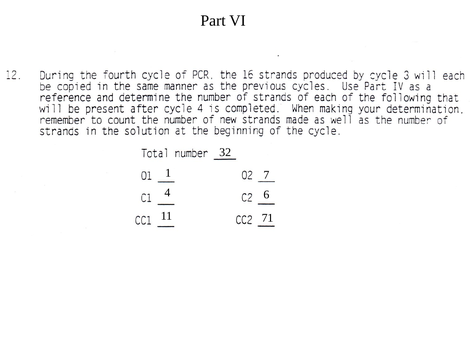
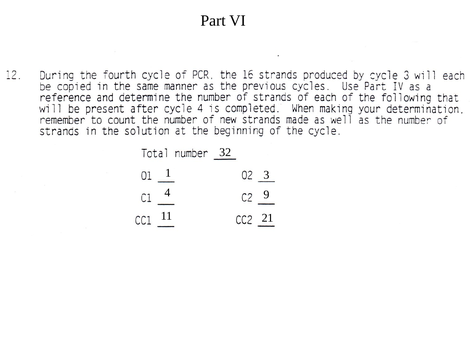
7: 7 -> 3
6: 6 -> 9
71: 71 -> 21
